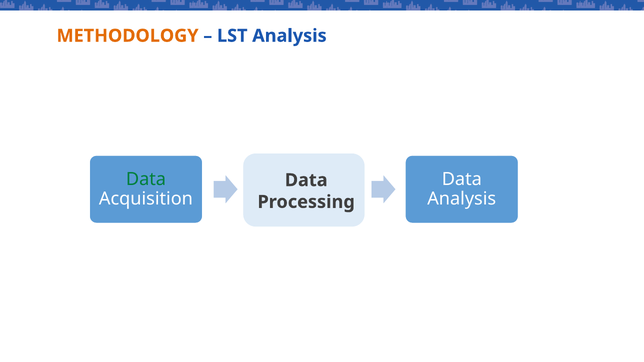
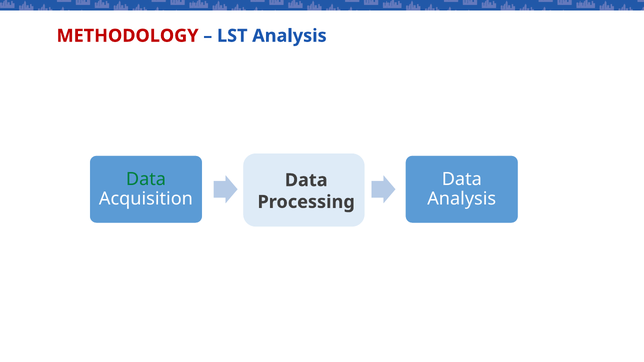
METHODOLOGY colour: orange -> red
